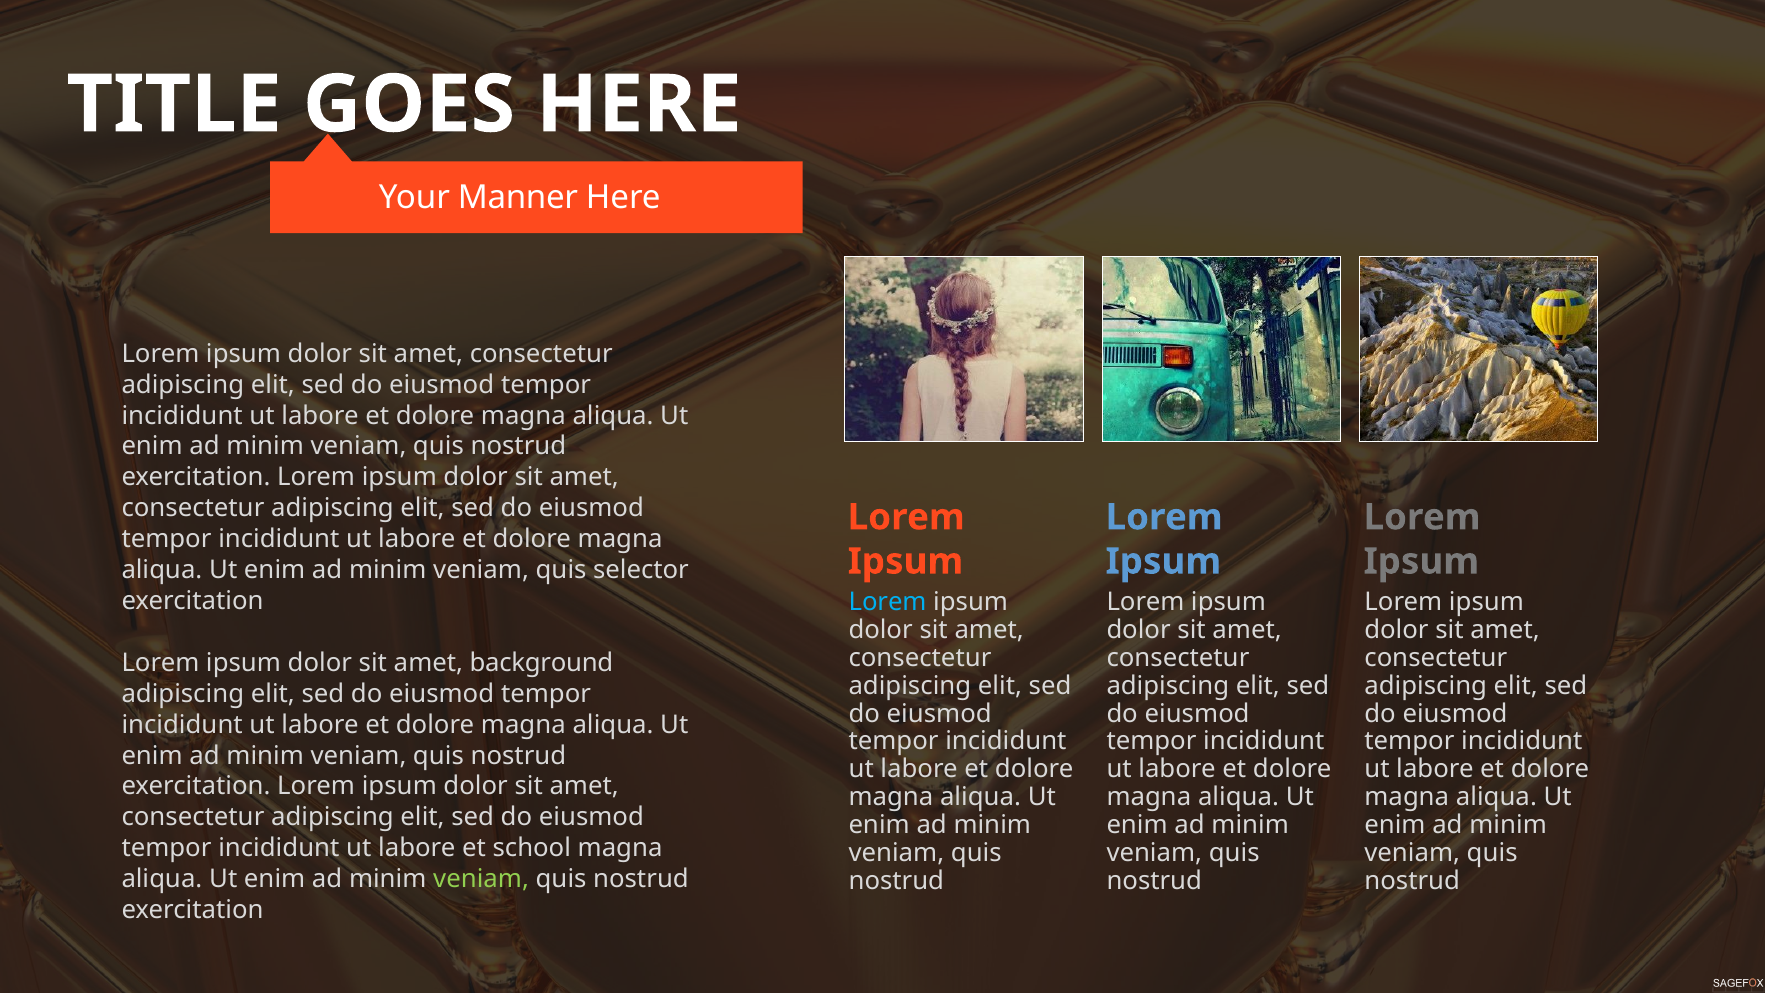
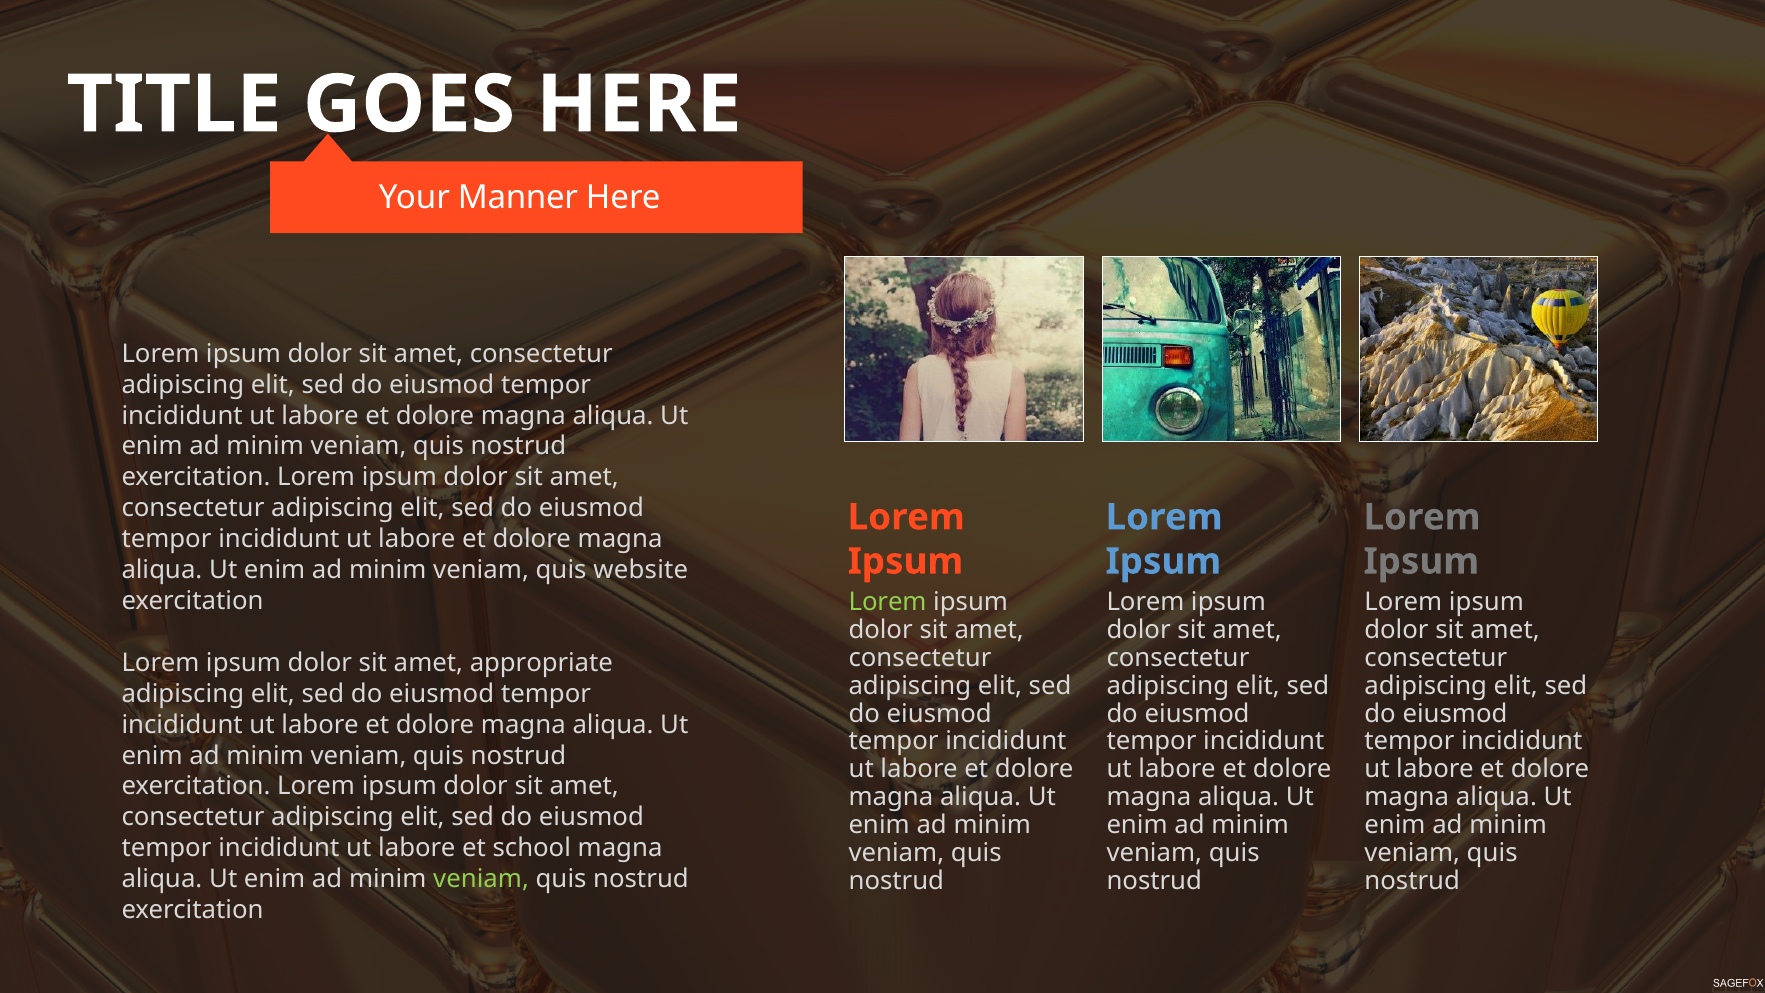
selector: selector -> website
Lorem at (888, 602) colour: light blue -> light green
background: background -> appropriate
